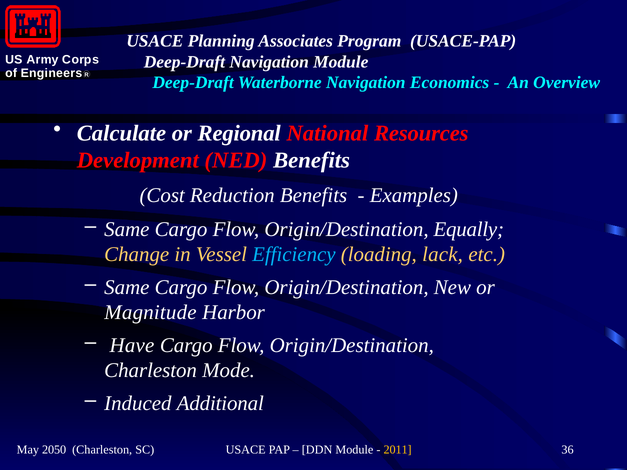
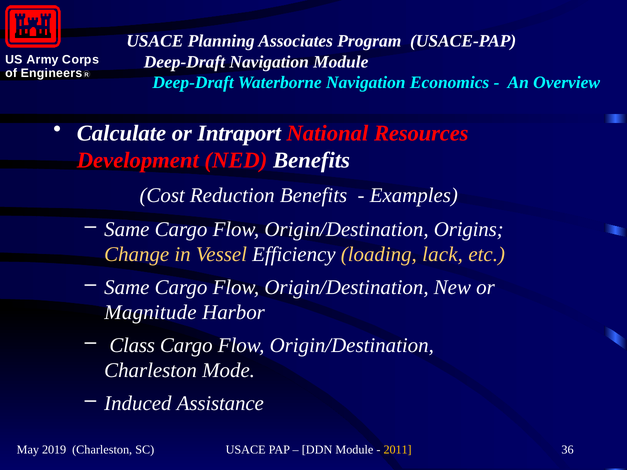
Regional: Regional -> Intraport
Equally: Equally -> Origins
Efficiency colour: light blue -> white
Have: Have -> Class
Additional: Additional -> Assistance
2050: 2050 -> 2019
